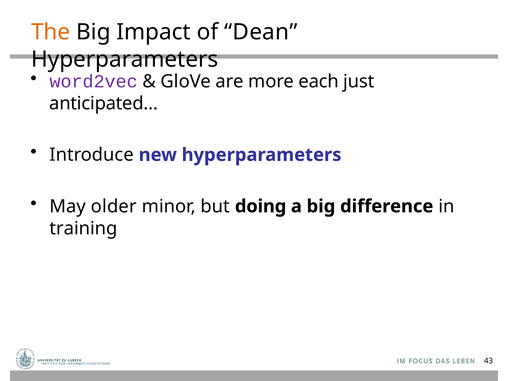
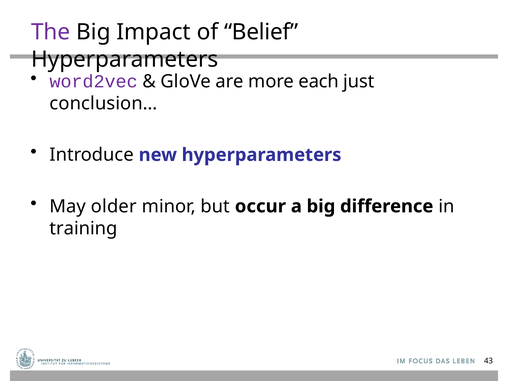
The colour: orange -> purple
Dean: Dean -> Belief
anticipated…: anticipated… -> conclusion…
doing: doing -> occur
